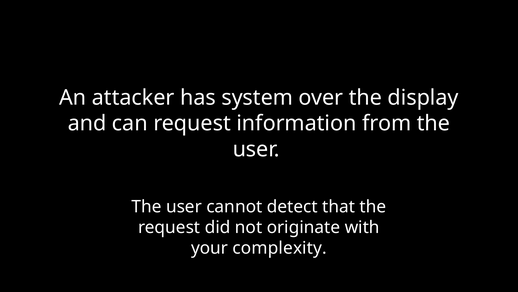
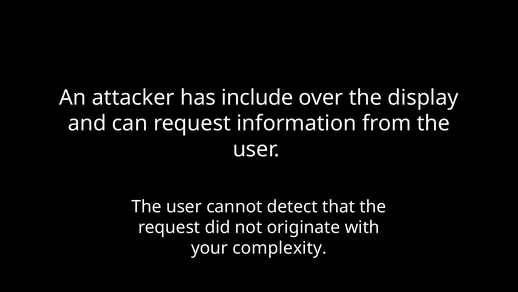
system: system -> include
